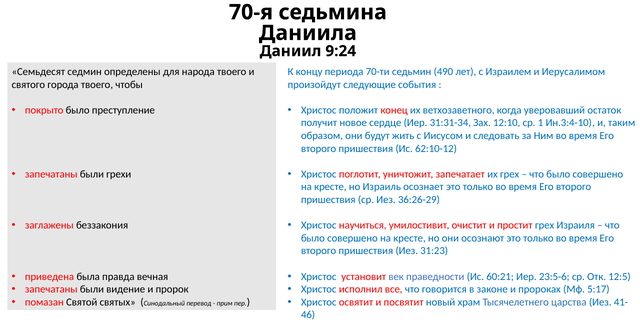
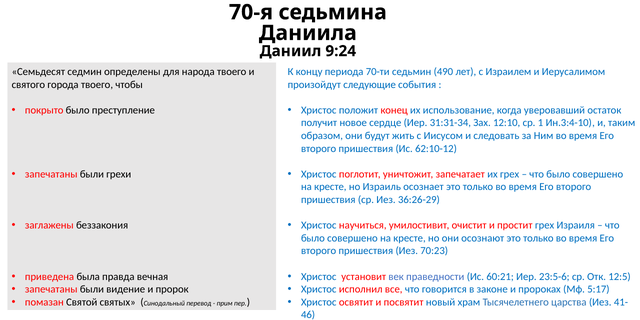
ветхозаветного: ветхозаветного -> использование
31:23: 31:23 -> 70:23
